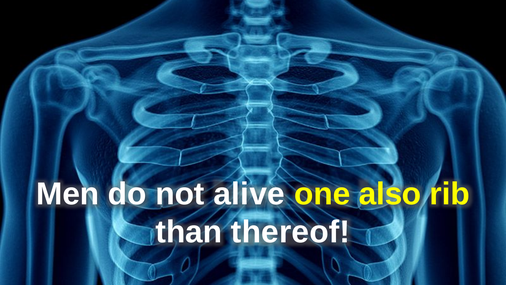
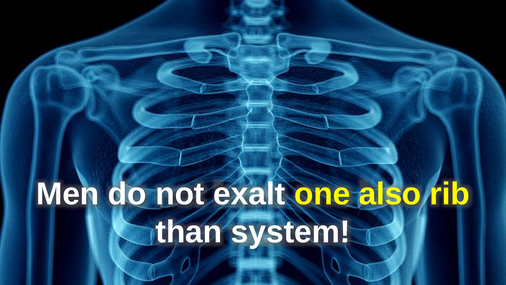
alive: alive -> exalt
thereof: thereof -> system
